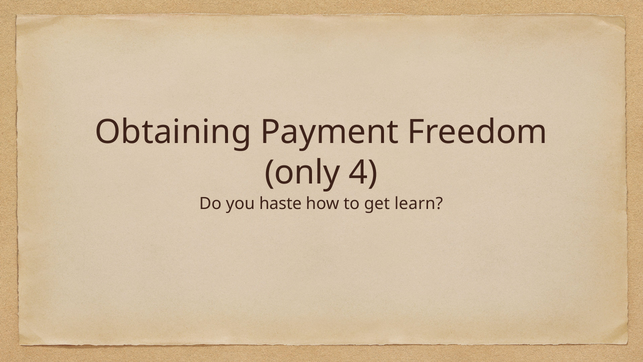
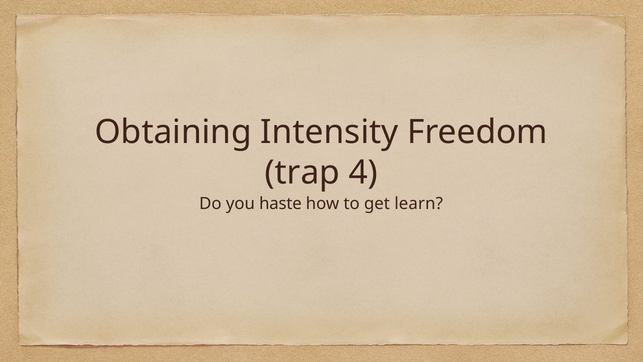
Payment: Payment -> Intensity
only: only -> trap
